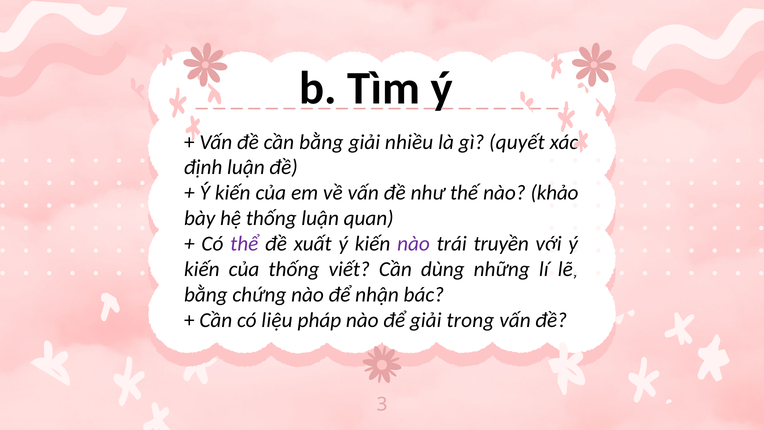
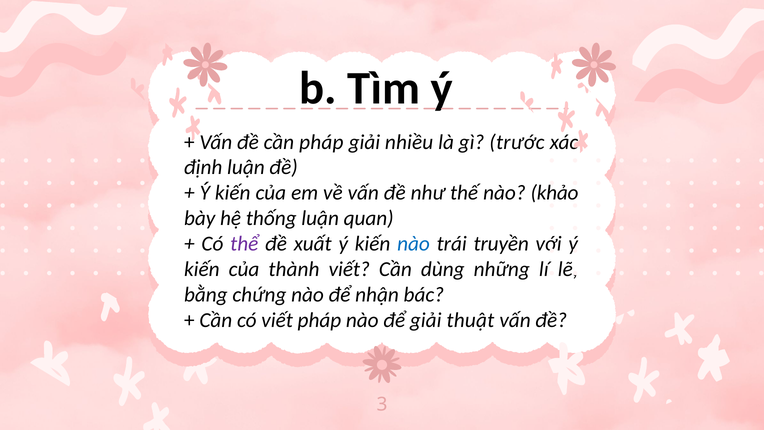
cần bằng: bằng -> pháp
quyết: quyết -> trước
nào at (413, 244) colour: purple -> blue
của thống: thống -> thành
có liệu: liệu -> viết
trong: trong -> thuật
